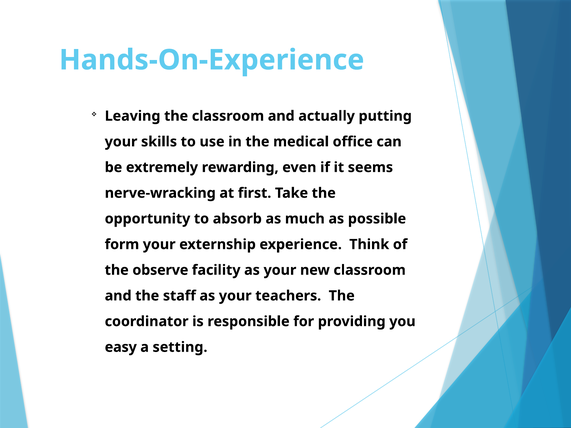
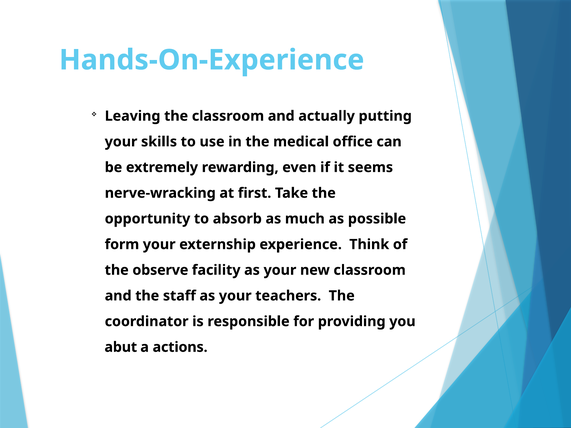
easy: easy -> abut
setting: setting -> actions
